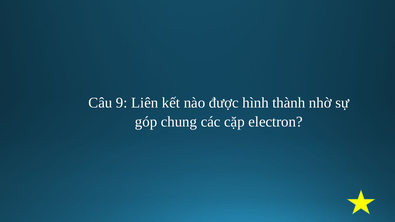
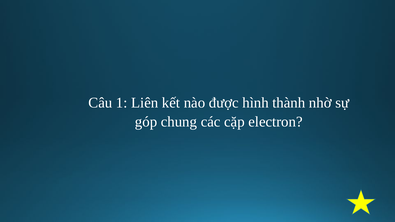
9: 9 -> 1
